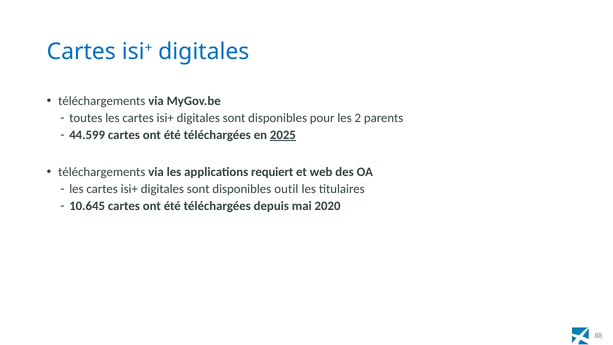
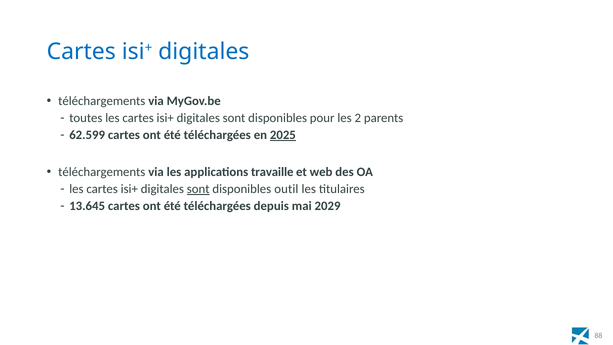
44.599: 44.599 -> 62.599
requiert: requiert -> travaille
sont at (198, 189) underline: none -> present
10.645: 10.645 -> 13.645
2020: 2020 -> 2029
